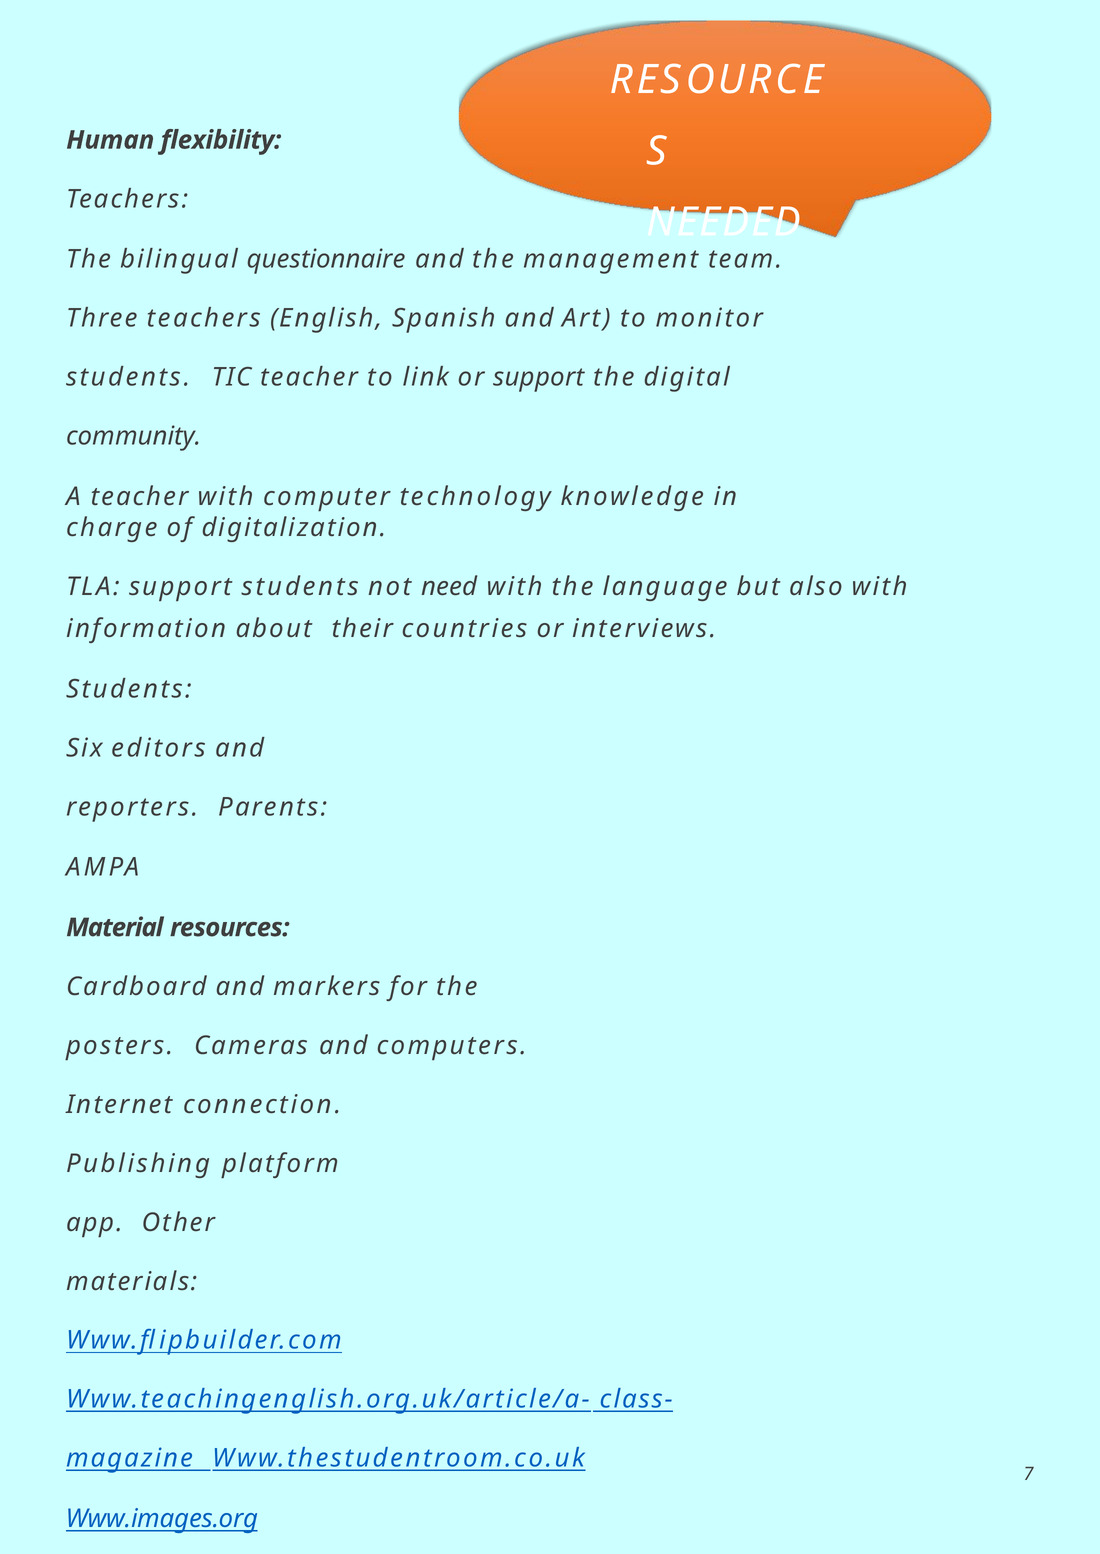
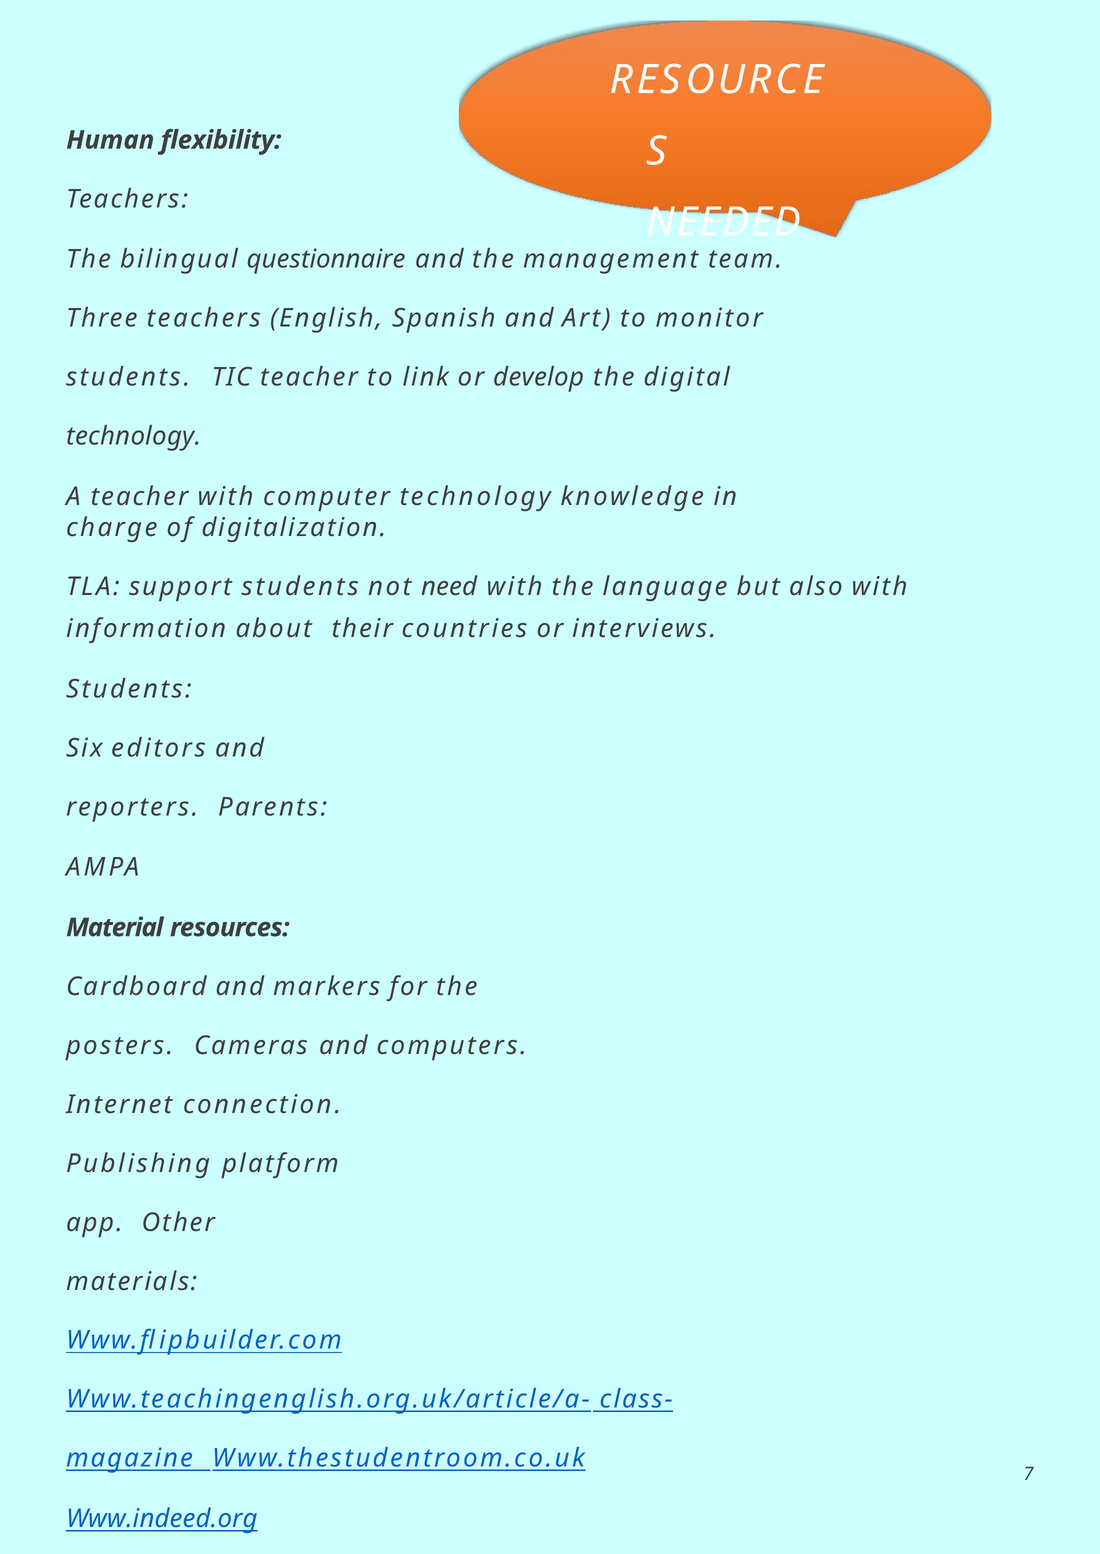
or support: support -> develop
community at (134, 437): community -> technology
Www.images.org: Www.images.org -> Www.indeed.org
